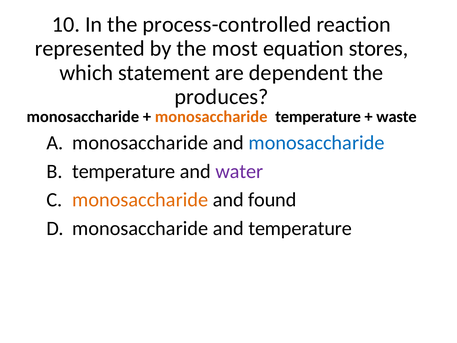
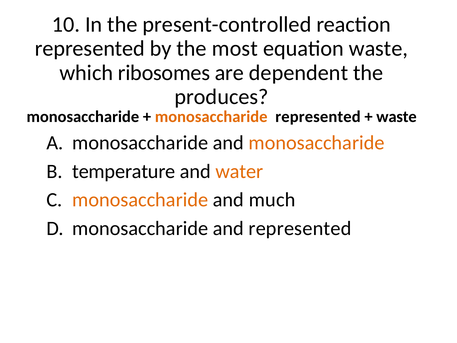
process-controlled: process-controlled -> present-controlled
equation stores: stores -> waste
statement: statement -> ribosomes
temperature at (318, 117): temperature -> represented
monosaccharide at (317, 143) colour: blue -> orange
water colour: purple -> orange
found: found -> much
and temperature: temperature -> represented
